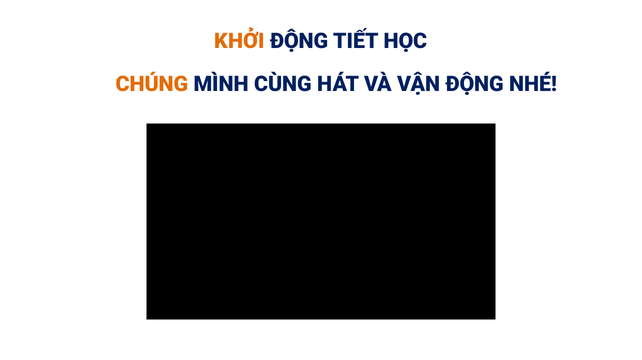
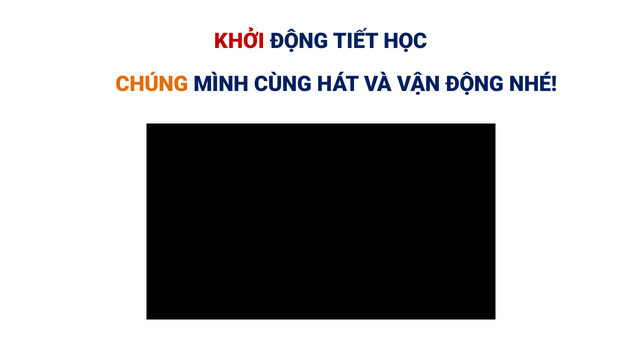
KHỞI colour: orange -> red
